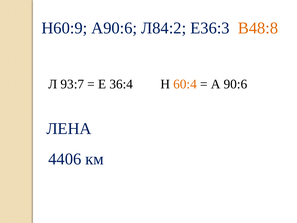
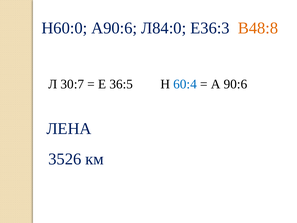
Н60:9: Н60:9 -> Н60:0
Л84:2: Л84:2 -> Л84:0
93:7: 93:7 -> 30:7
36:4: 36:4 -> 36:5
60:4 colour: orange -> blue
4406: 4406 -> 3526
